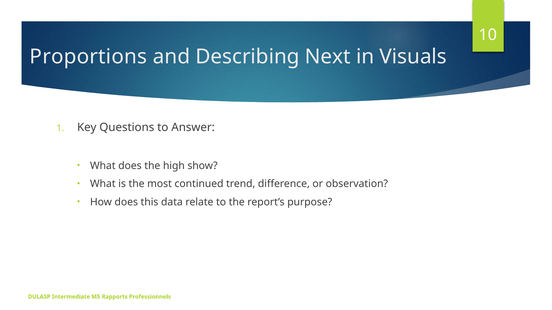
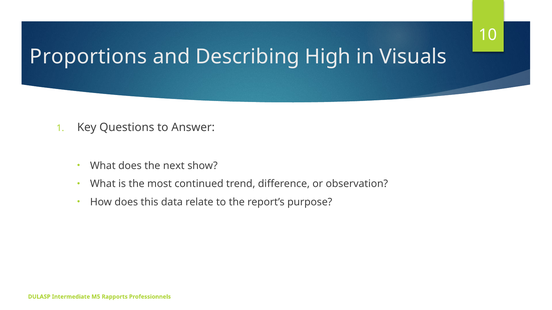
Next: Next -> High
high: high -> next
